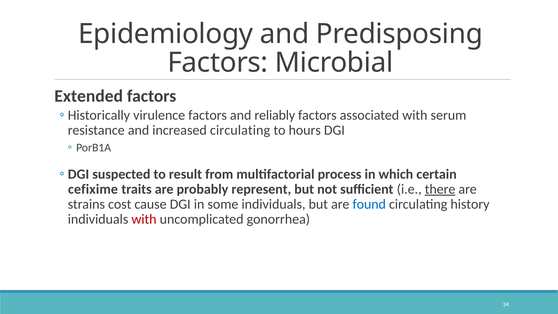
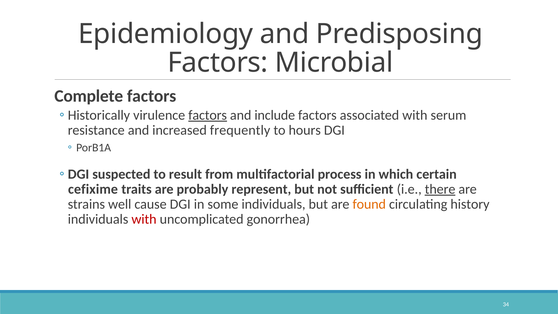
Extended: Extended -> Complete
factors at (208, 115) underline: none -> present
reliably: reliably -> include
increased circulating: circulating -> frequently
cost: cost -> well
found colour: blue -> orange
